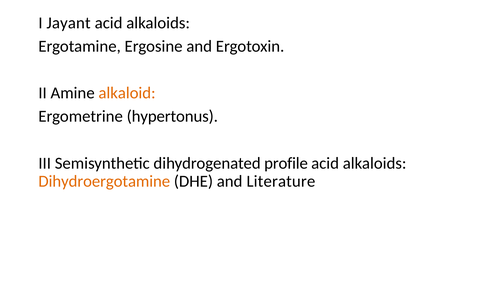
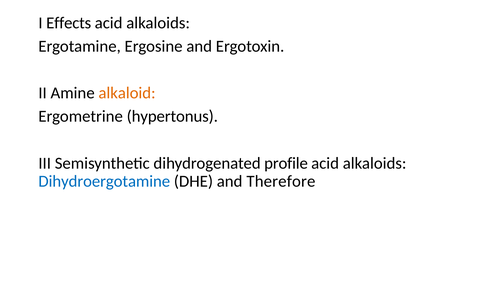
Jayant: Jayant -> Effects
Dihydroergotamine colour: orange -> blue
Literature: Literature -> Therefore
